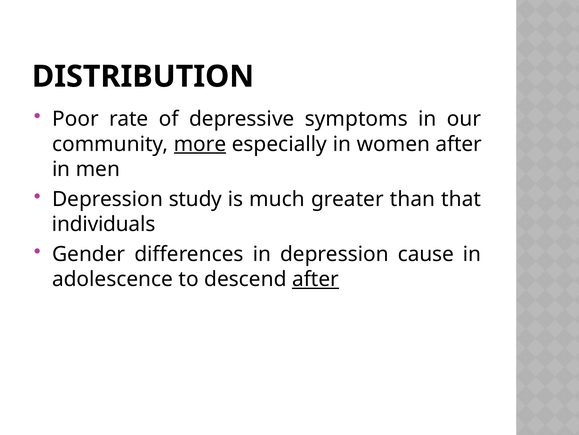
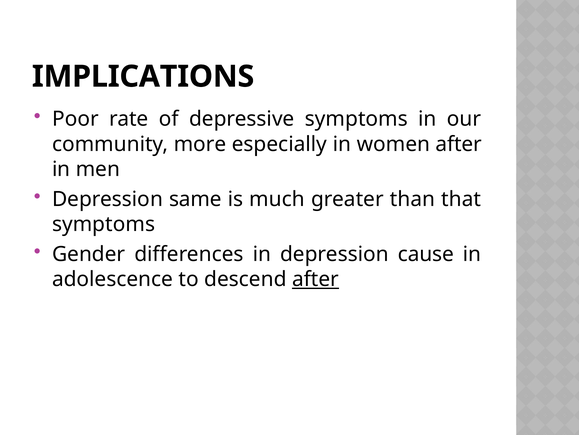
DISTRIBUTION: DISTRIBUTION -> IMPLICATIONS
more underline: present -> none
study: study -> same
individuals at (104, 224): individuals -> symptoms
